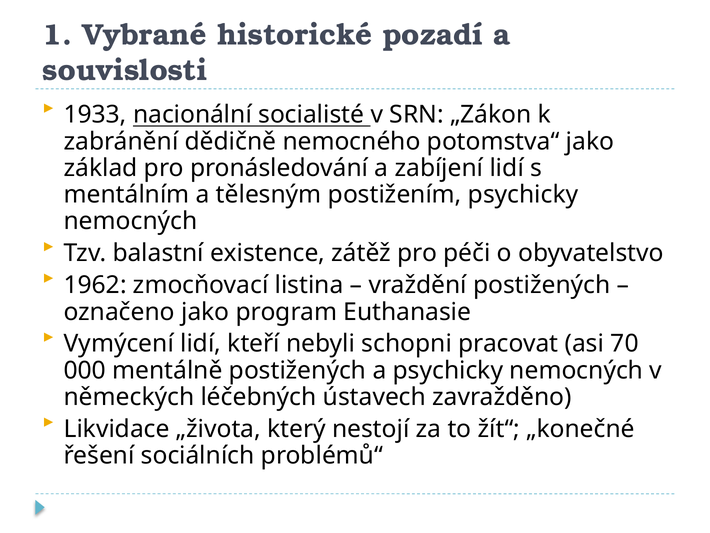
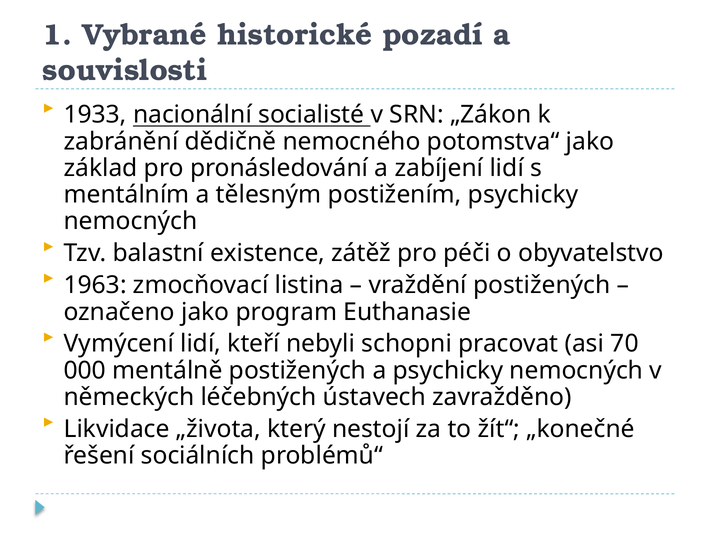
1962: 1962 -> 1963
